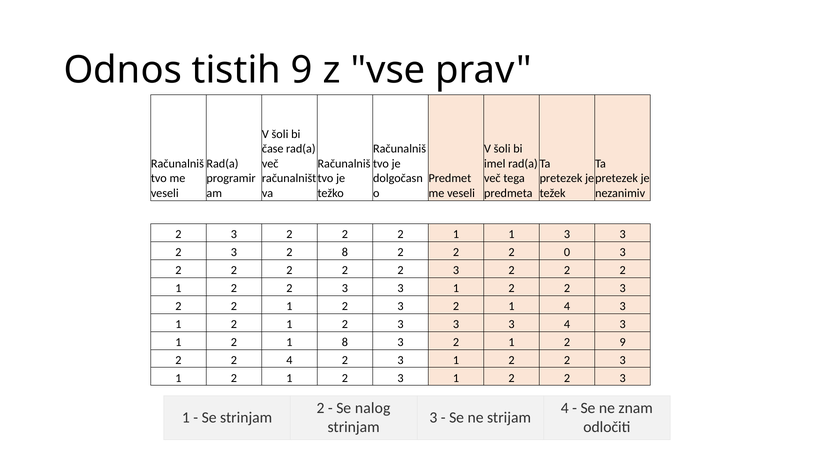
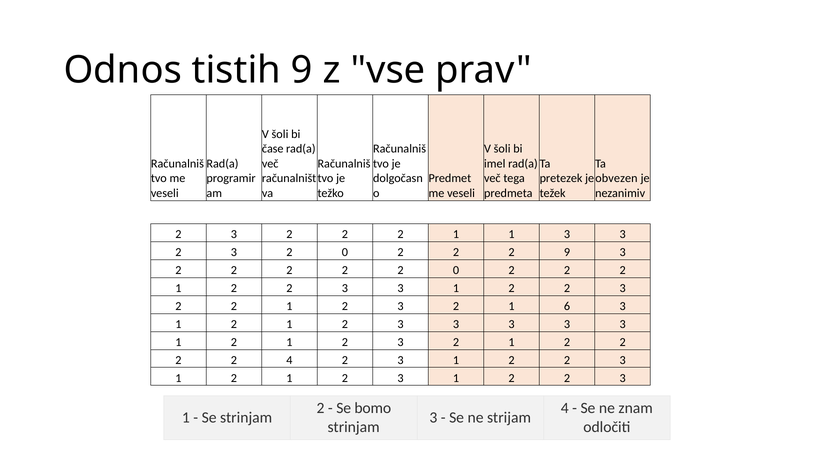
pretezek at (617, 178): pretezek -> obvezen
3 2 8: 8 -> 0
2 0: 0 -> 9
2 2 2 3: 3 -> 0
1 4: 4 -> 6
4 at (567, 324): 4 -> 3
8 at (345, 342): 8 -> 2
9 at (623, 342): 9 -> 2
nalog: nalog -> bomo
